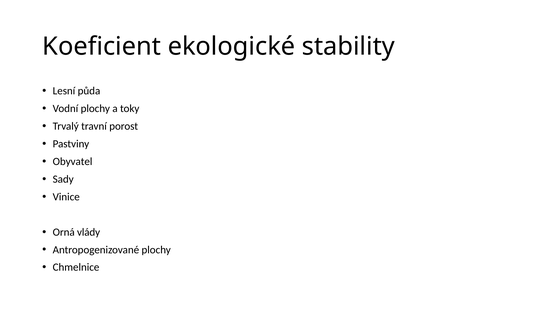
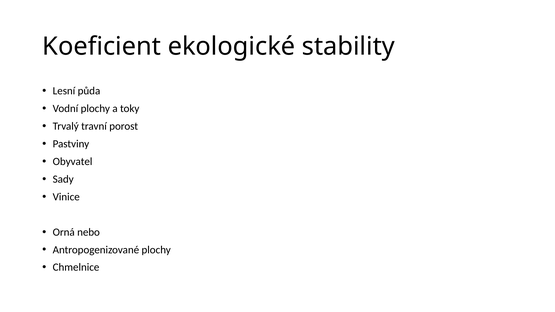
vlády: vlády -> nebo
